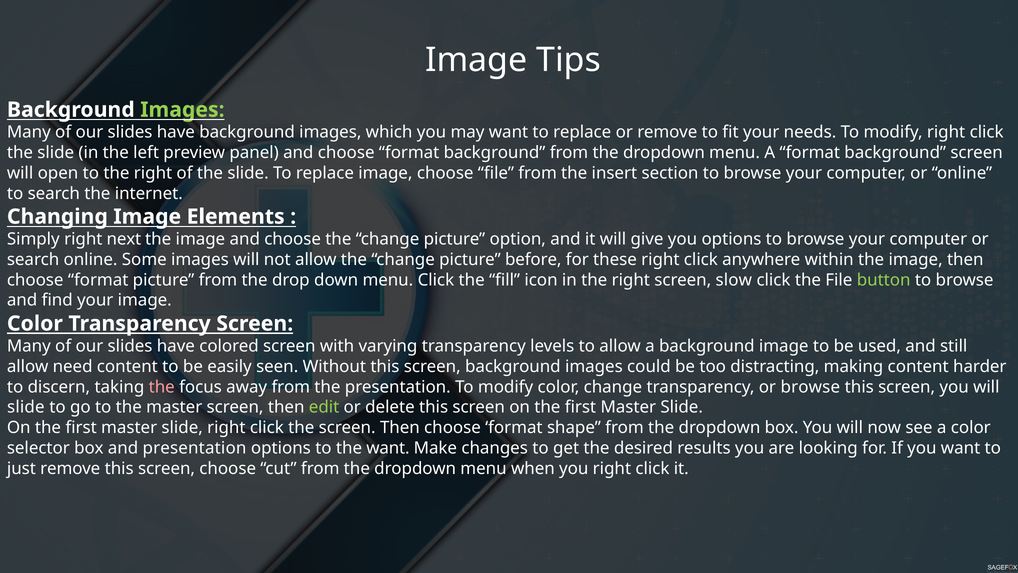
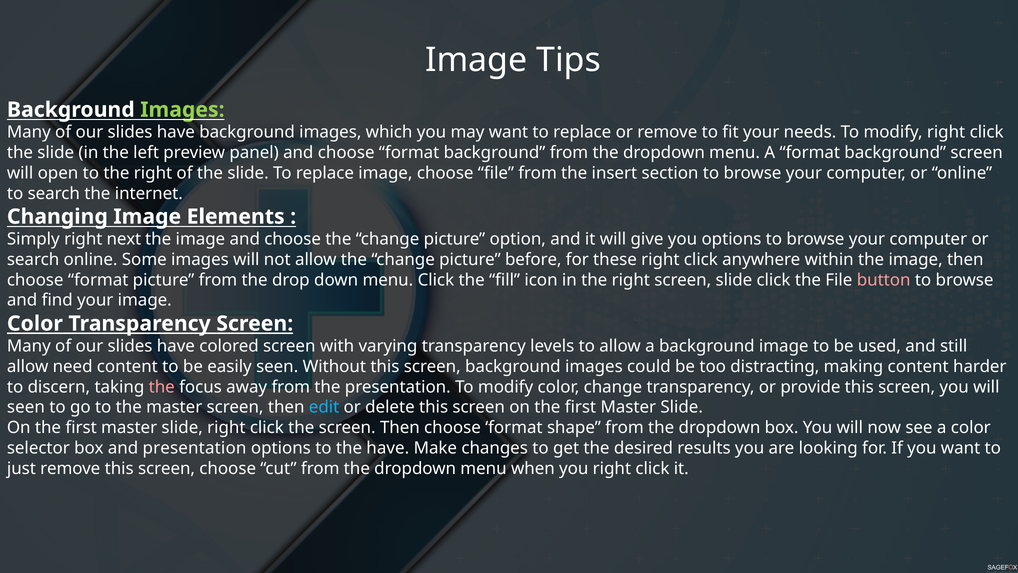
screen slow: slow -> slide
button colour: light green -> pink
or browse: browse -> provide
slide at (26, 407): slide -> seen
edit colour: light green -> light blue
the want: want -> have
